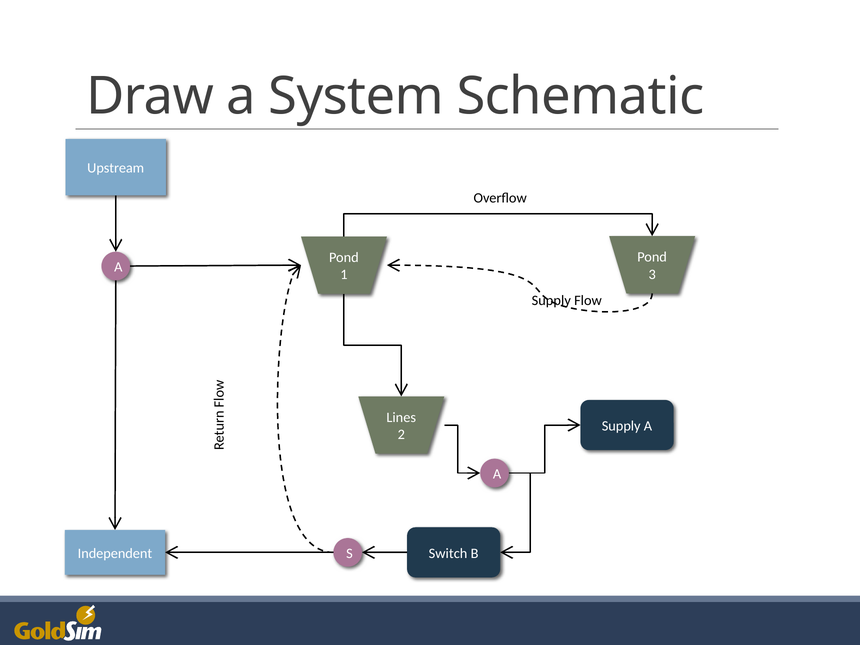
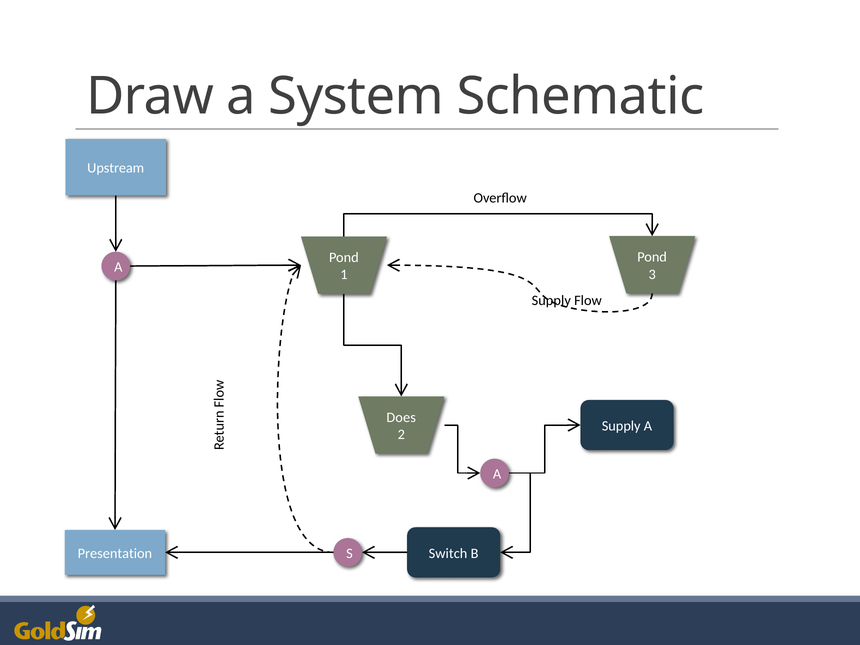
Lines: Lines -> Does
Independent: Independent -> Presentation
